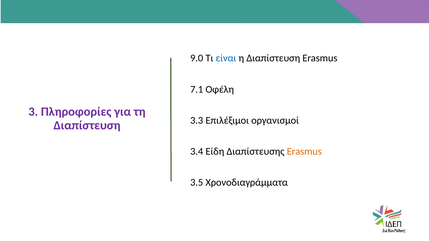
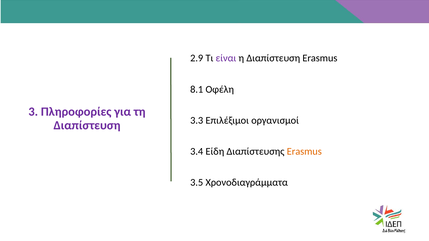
9.0: 9.0 -> 2.9
είναι colour: blue -> purple
7.1: 7.1 -> 8.1
